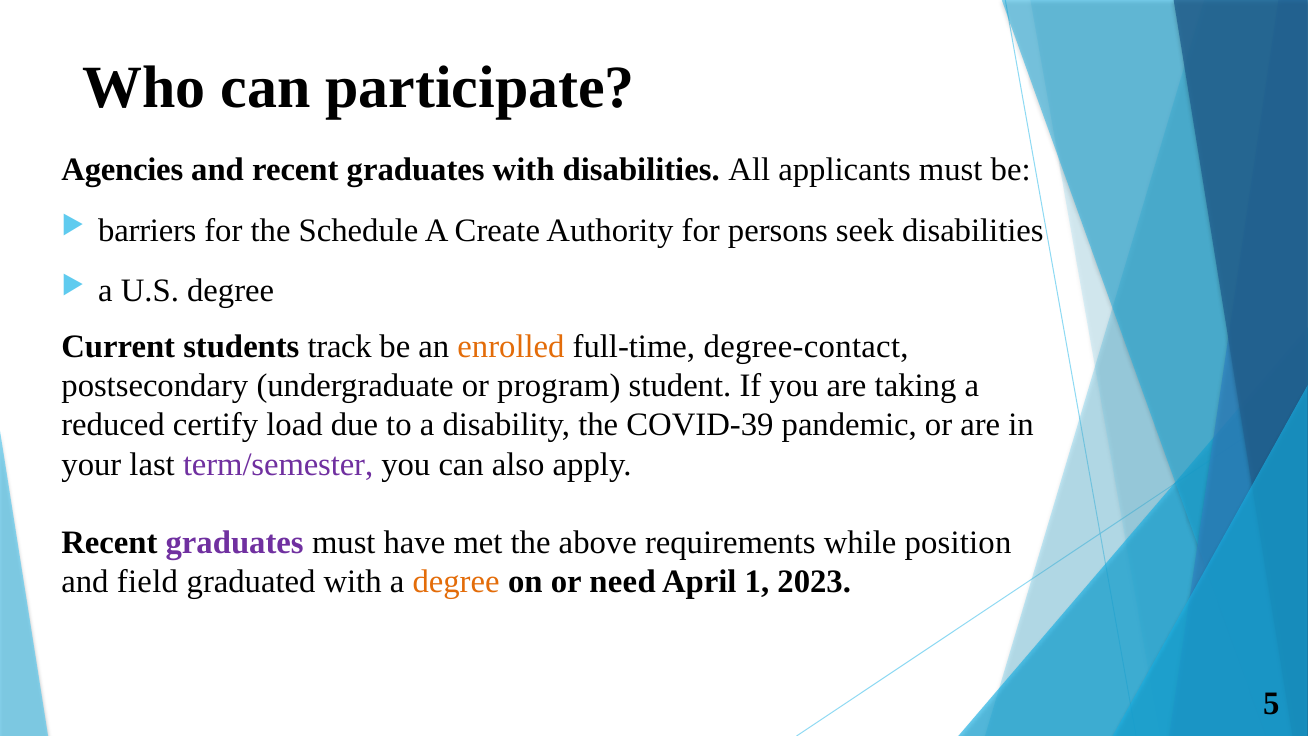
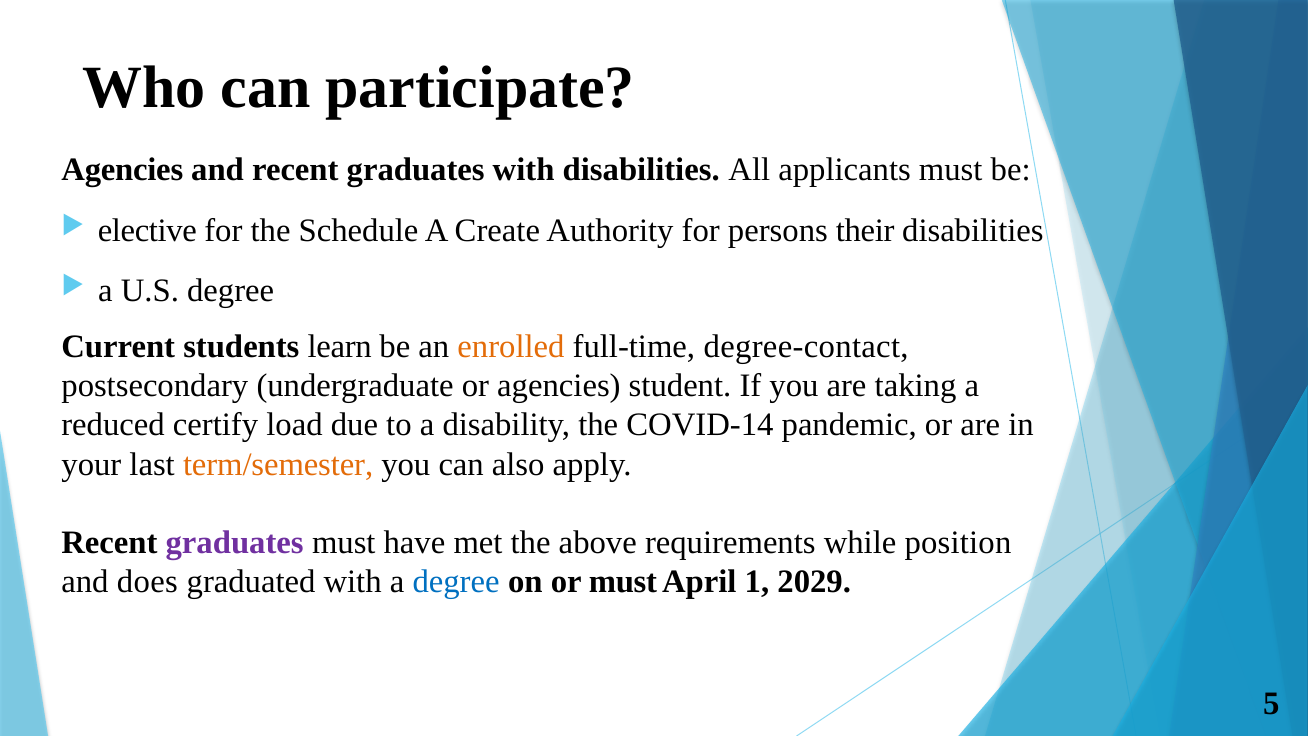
barriers: barriers -> elective
seek: seek -> their
track: track -> learn
or program: program -> agencies
COVID-39: COVID-39 -> COVID-14
term/semester colour: purple -> orange
field: field -> does
degree at (456, 582) colour: orange -> blue
or need: need -> must
2023: 2023 -> 2029
